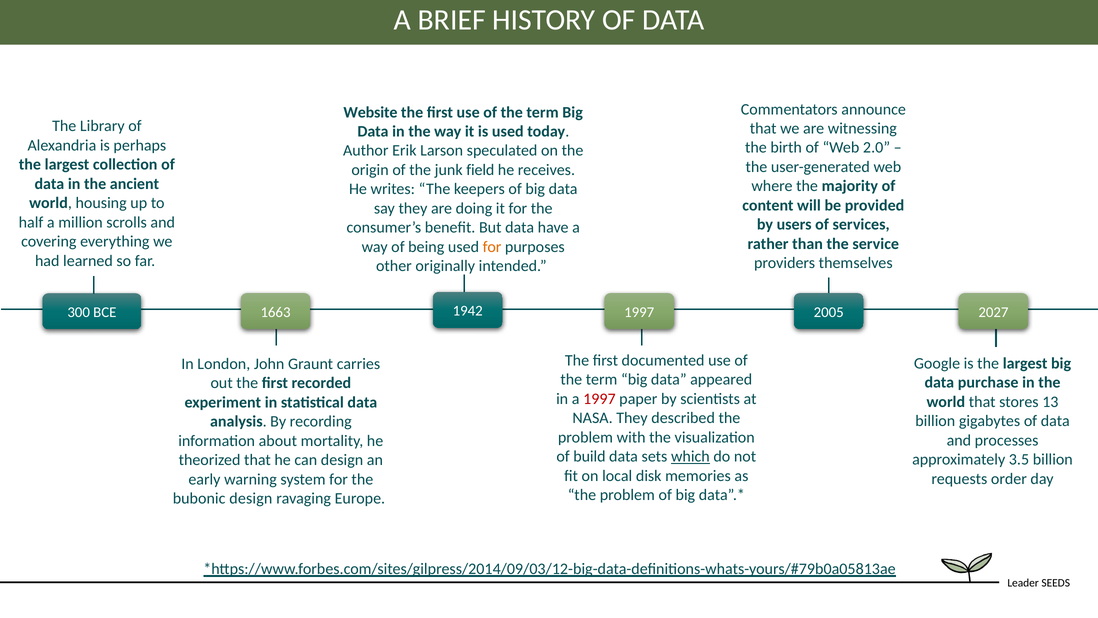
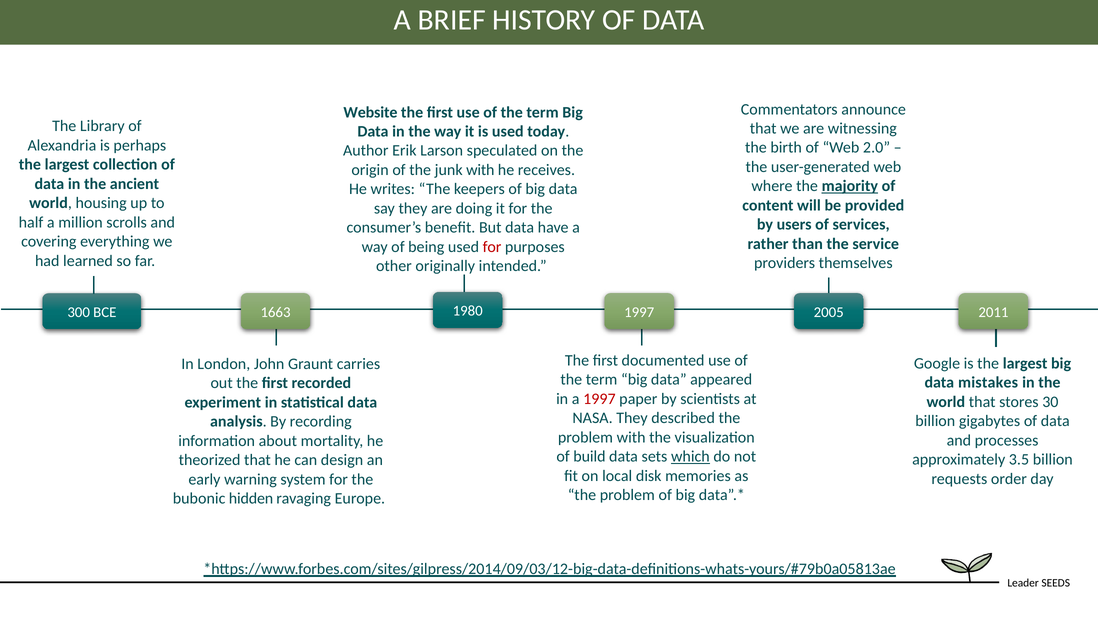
junk field: field -> with
majority underline: none -> present
for at (492, 247) colour: orange -> red
1942: 1942 -> 1980
2027: 2027 -> 2011
purchase: purchase -> mistakes
13: 13 -> 30
bubonic design: design -> hidden
